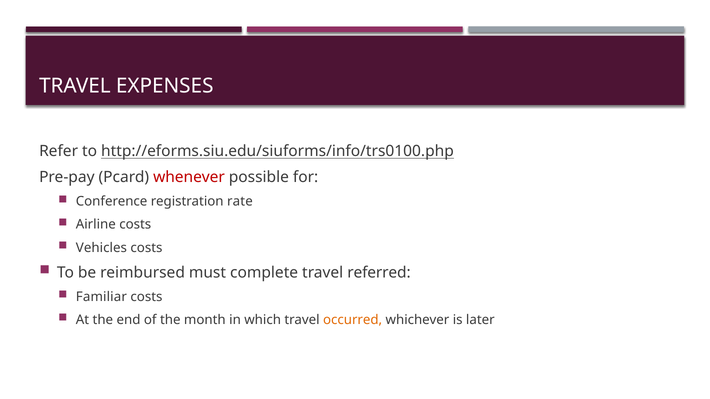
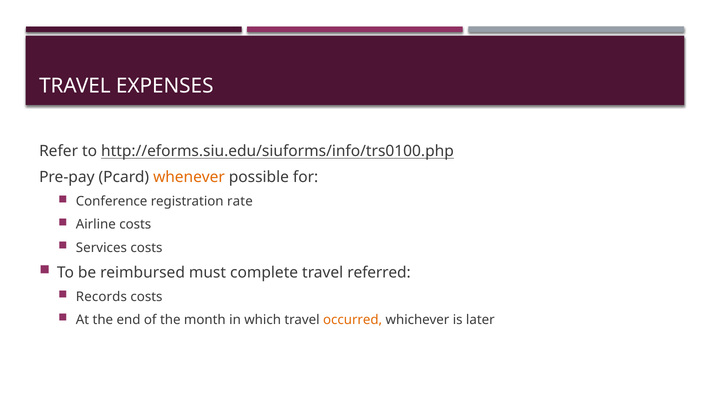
whenever colour: red -> orange
Vehicles: Vehicles -> Services
Familiar: Familiar -> Records
